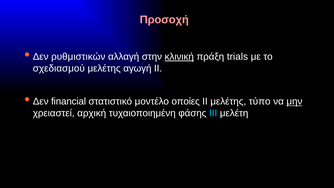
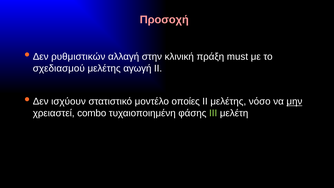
κλινική underline: present -> none
trials: trials -> must
financial: financial -> ισχύουν
τύπο: τύπο -> νόσο
αρχική: αρχική -> combo
ΙΙΙ colour: light blue -> light green
